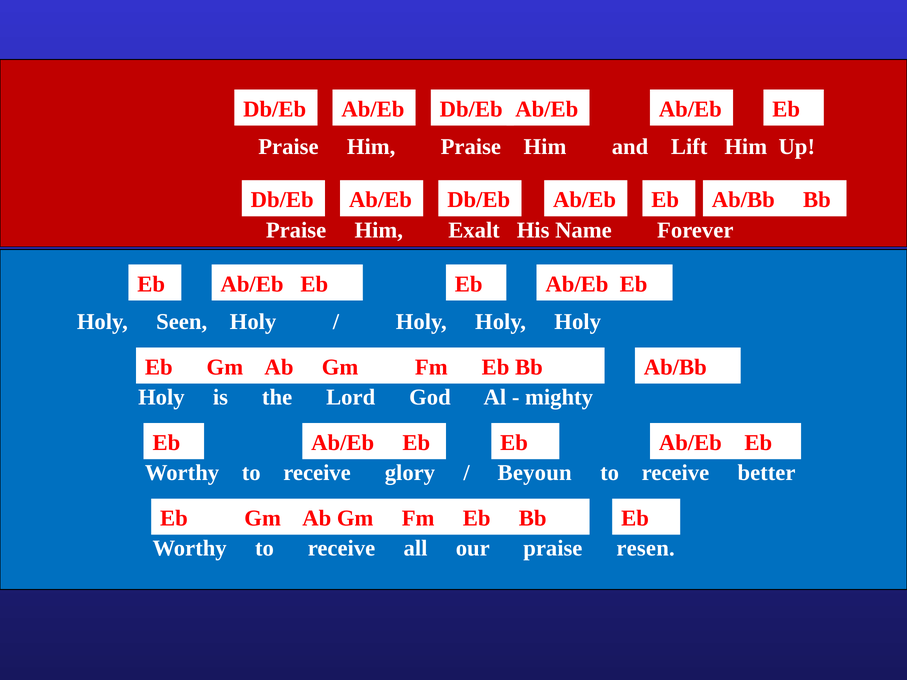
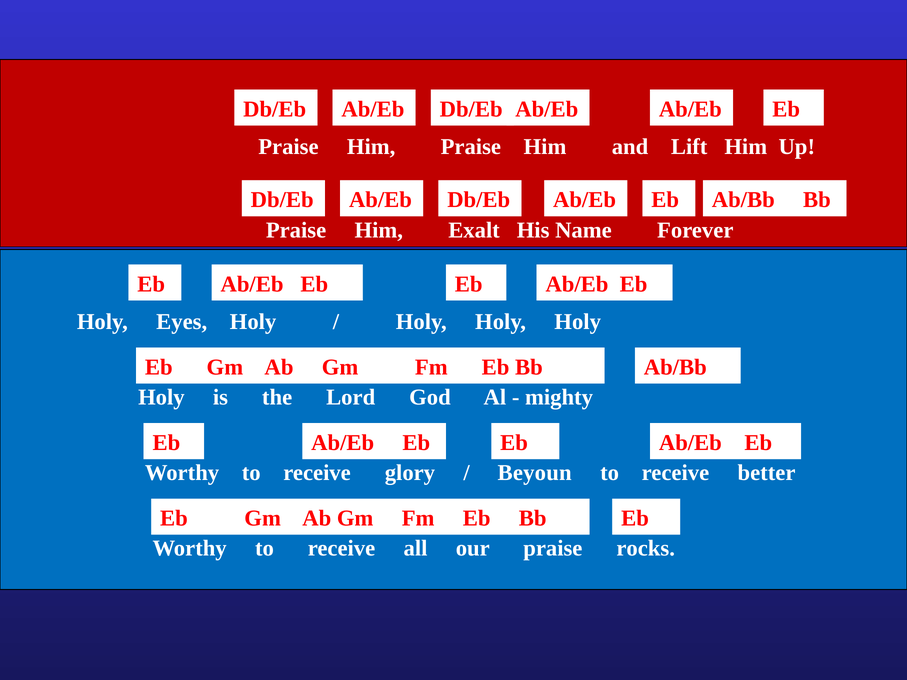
Seen: Seen -> Eyes
resen: resen -> rocks
